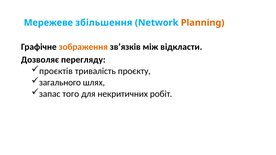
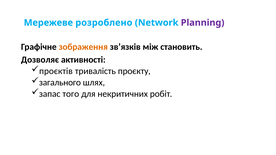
збільшення: збільшення -> розроблено
Planning colour: orange -> purple
відкласти: відкласти -> становить
перегляду: перегляду -> активності
